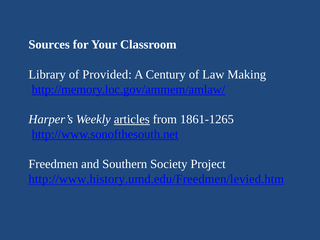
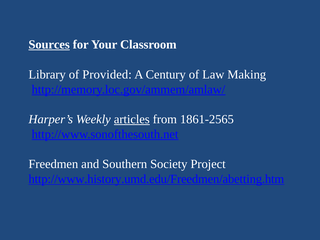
Sources underline: none -> present
1861-1265: 1861-1265 -> 1861-2565
http://www.history.umd.edu/Freedmen/levied.htm: http://www.history.umd.edu/Freedmen/levied.htm -> http://www.history.umd.edu/Freedmen/abetting.htm
